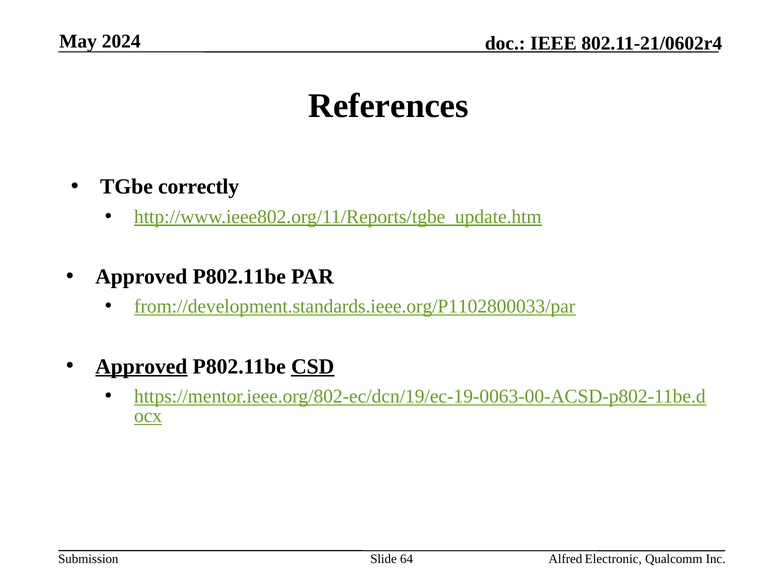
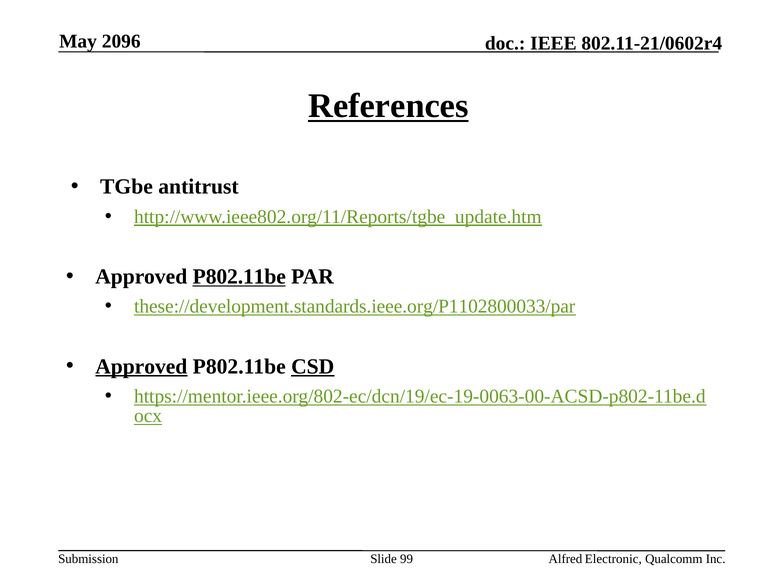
2024: 2024 -> 2096
References underline: none -> present
correctly: correctly -> antitrust
P802.11be at (239, 277) underline: none -> present
from://development.standards.ieee.org/P1102800033/par: from://development.standards.ieee.org/P1102800033/par -> these://development.standards.ieee.org/P1102800033/par
64: 64 -> 99
